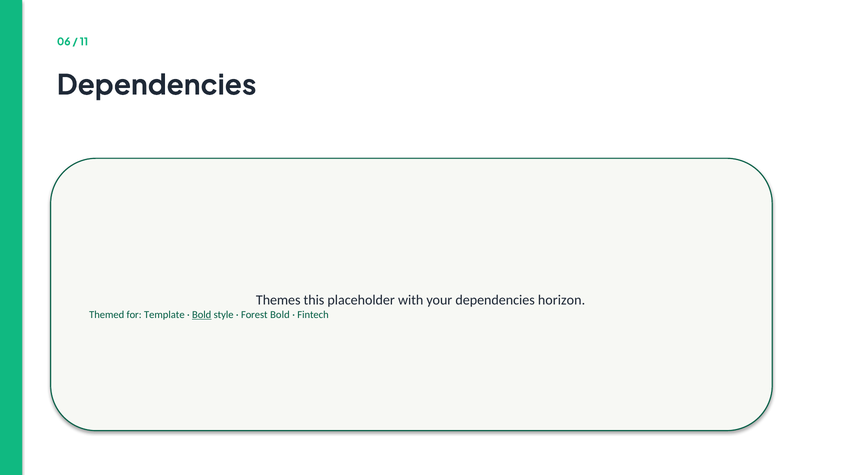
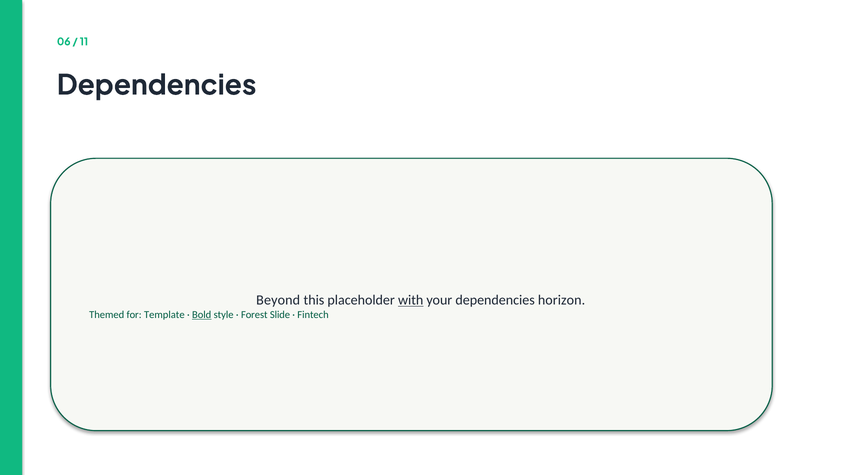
Themes: Themes -> Beyond
with underline: none -> present
Forest Bold: Bold -> Slide
